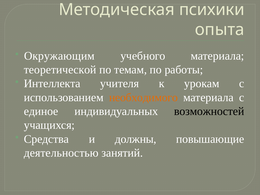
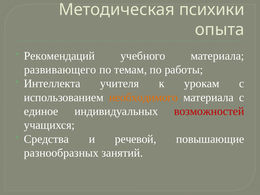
Окружающим: Окружающим -> Рекомендаций
теоретической: теоретической -> развивающего
возможностей colour: black -> red
должны: должны -> речевой
деятельностью: деятельностью -> разнообразных
